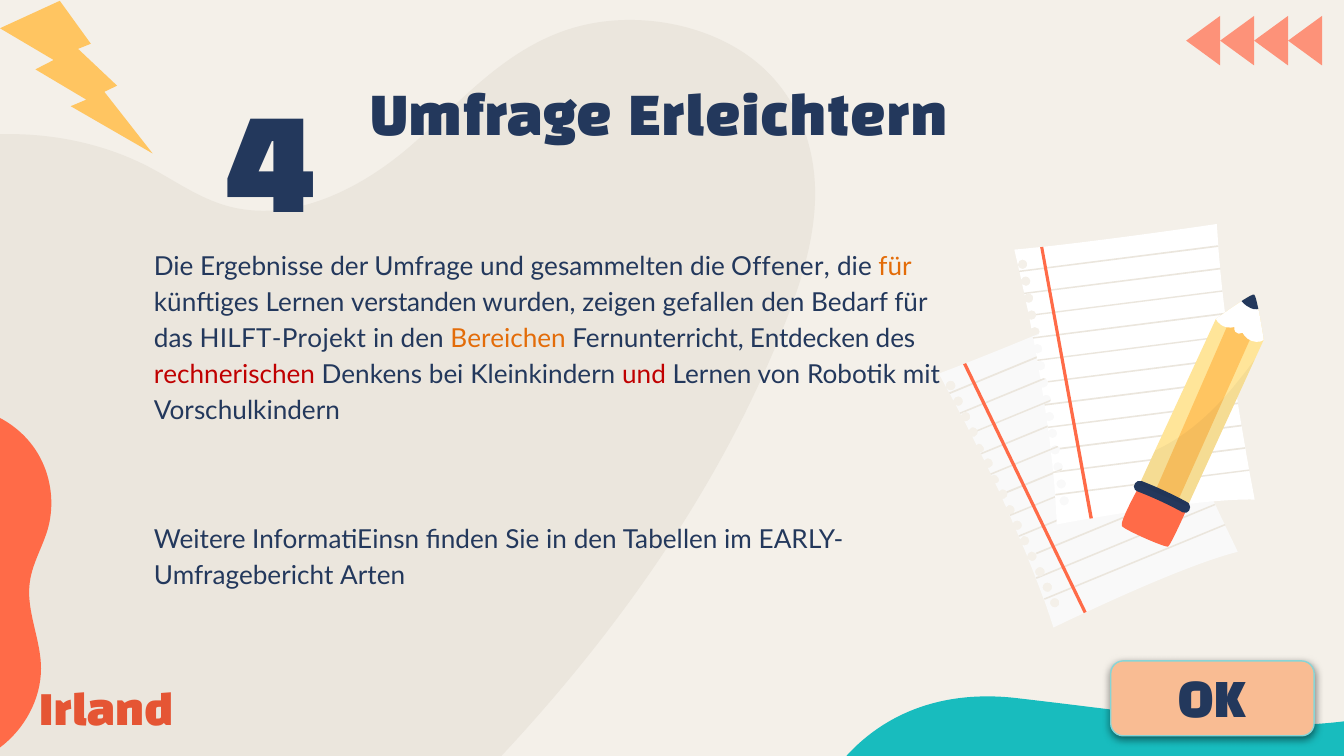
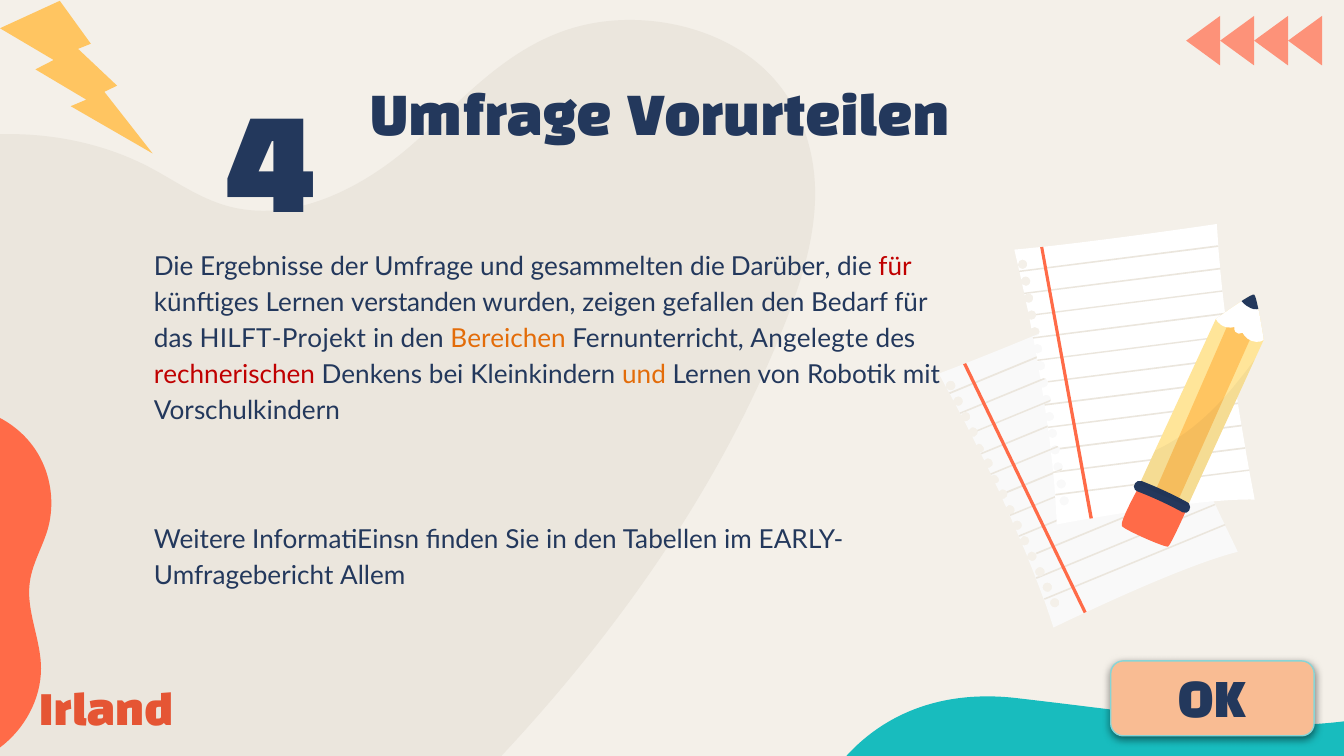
Erleichtern: Erleichtern -> Vorurteilen
Offener: Offener -> Darüber
für at (895, 267) colour: orange -> red
Entdecken: Entdecken -> Angelegte
und at (644, 375) colour: red -> orange
Arten: Arten -> Allem
